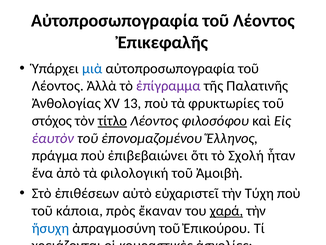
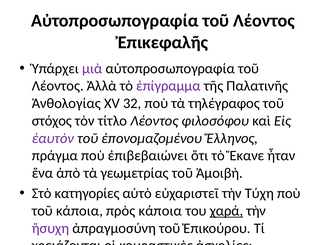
μιὰ colour: blue -> purple
13: 13 -> 32
φρυκτωρίες: φρυκτωρίες -> τηλέγραφος
τίτλο underline: present -> none
Σχολή: Σχολή -> Ἔκανε
φιλολογική: φιλολογική -> γεωμετρίας
ἐπιθέσεων: ἐπιθέσεων -> κατηγορίες
πρὸς ἔκαναν: ἔκαναν -> κάποια
ἥσυχη colour: blue -> purple
